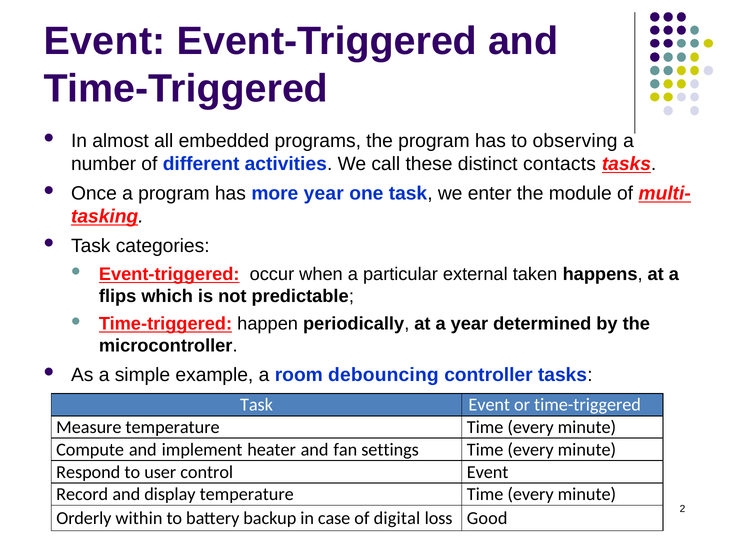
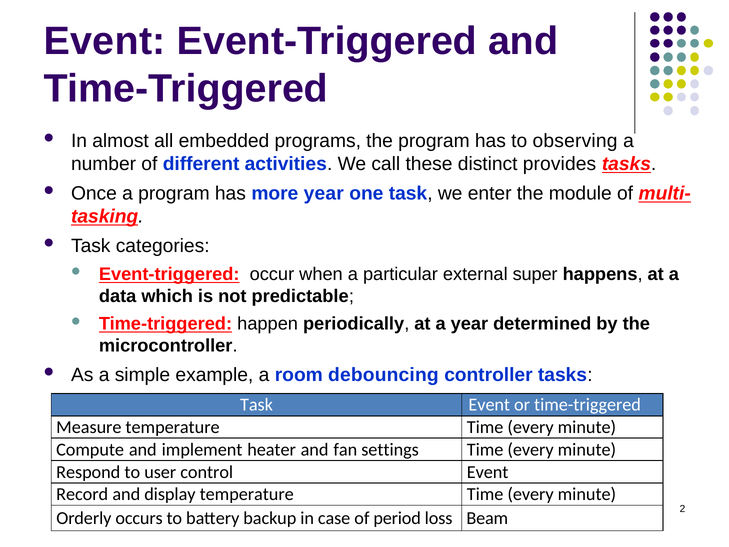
contacts: contacts -> provides
taken: taken -> super
flips: flips -> data
within: within -> occurs
digital: digital -> period
Good: Good -> Beam
